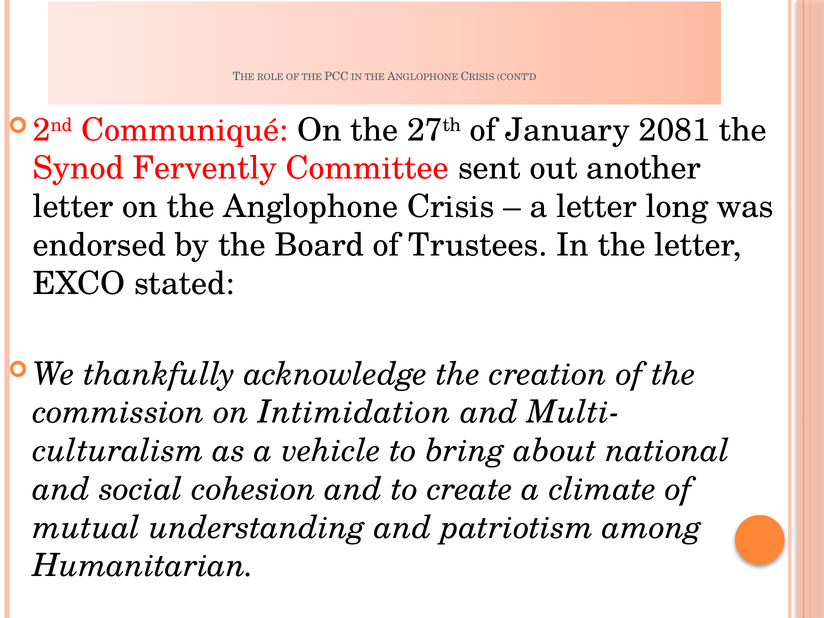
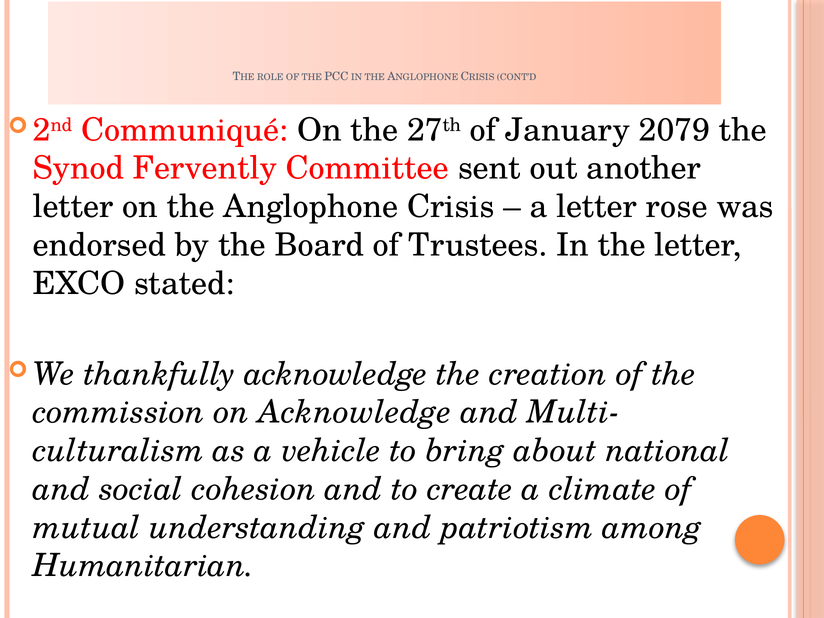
2081: 2081 -> 2079
long: long -> rose
on Intimidation: Intimidation -> Acknowledge
